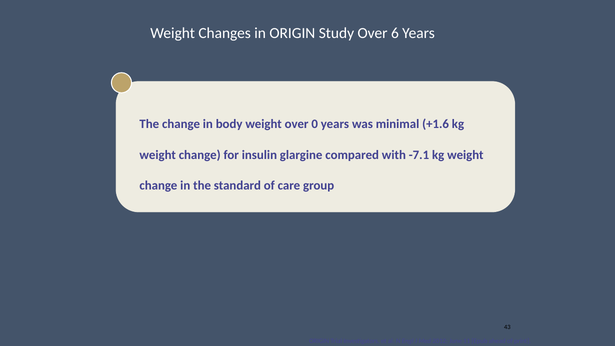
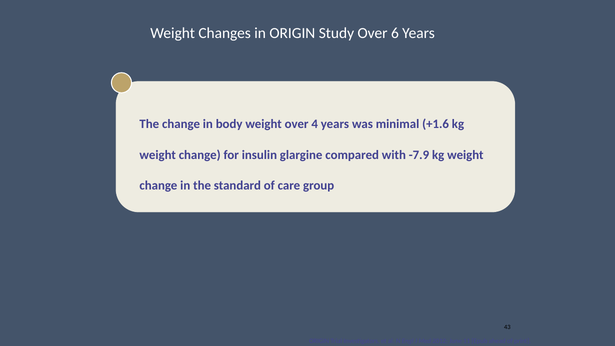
0: 0 -> 4
-7.1: -7.1 -> -7.9
